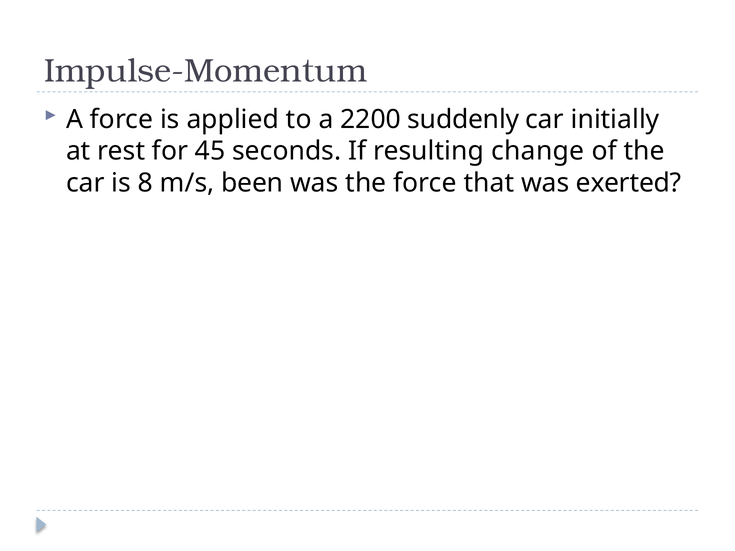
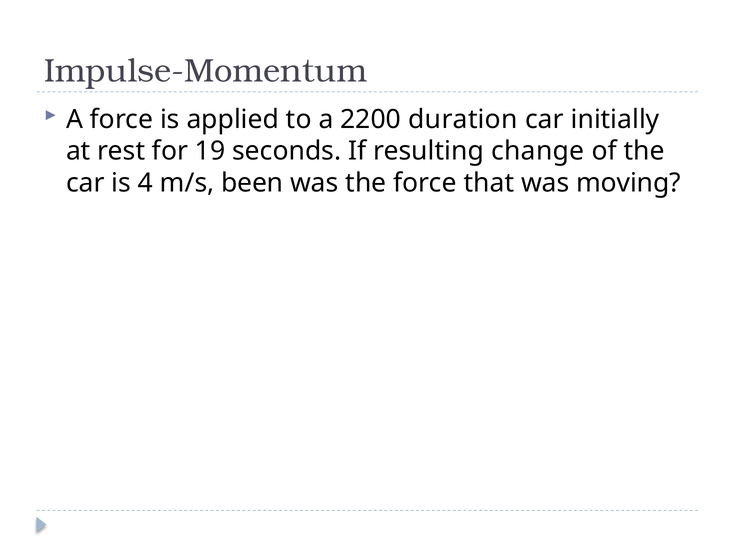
suddenly: suddenly -> duration
45: 45 -> 19
8: 8 -> 4
exerted: exerted -> moving
